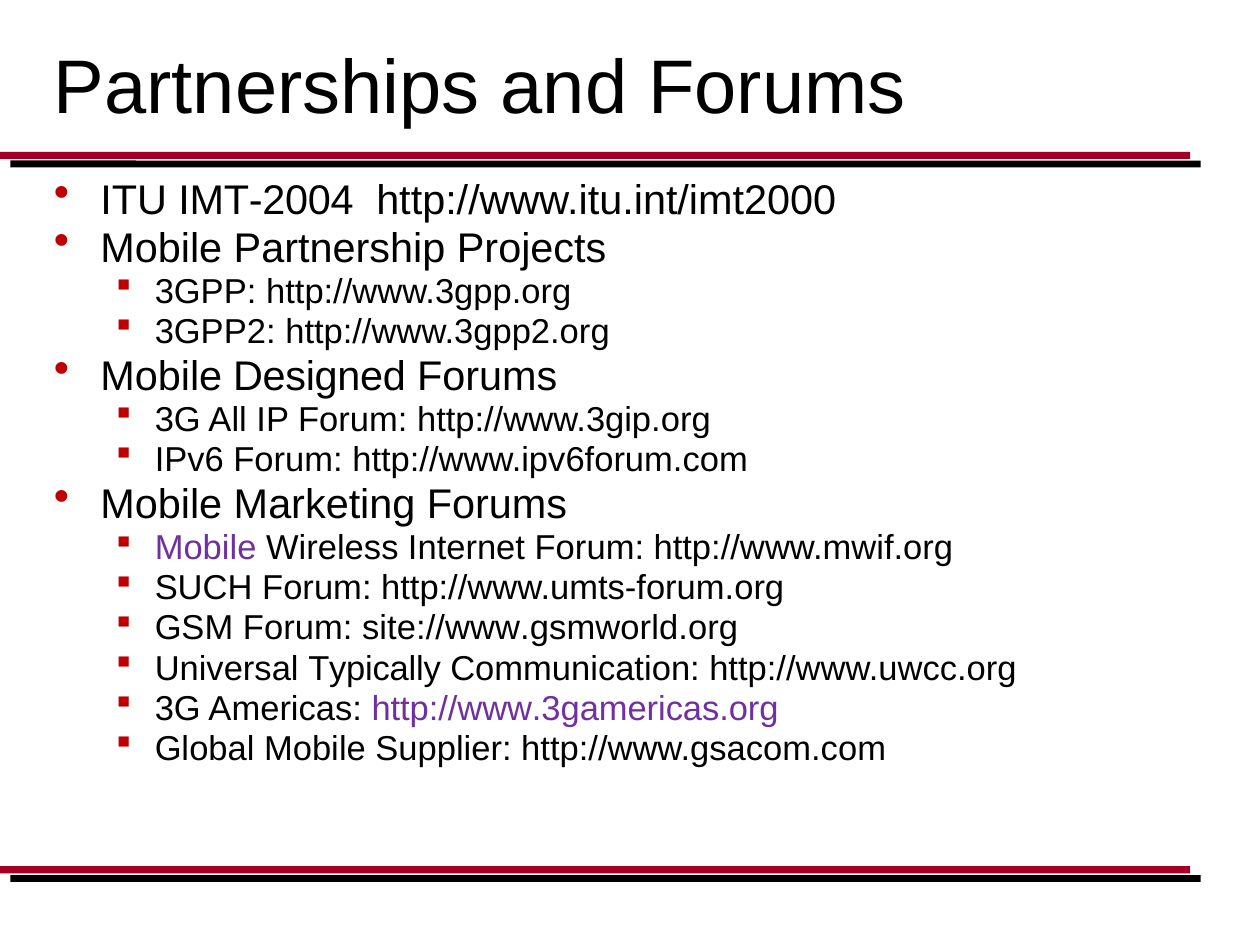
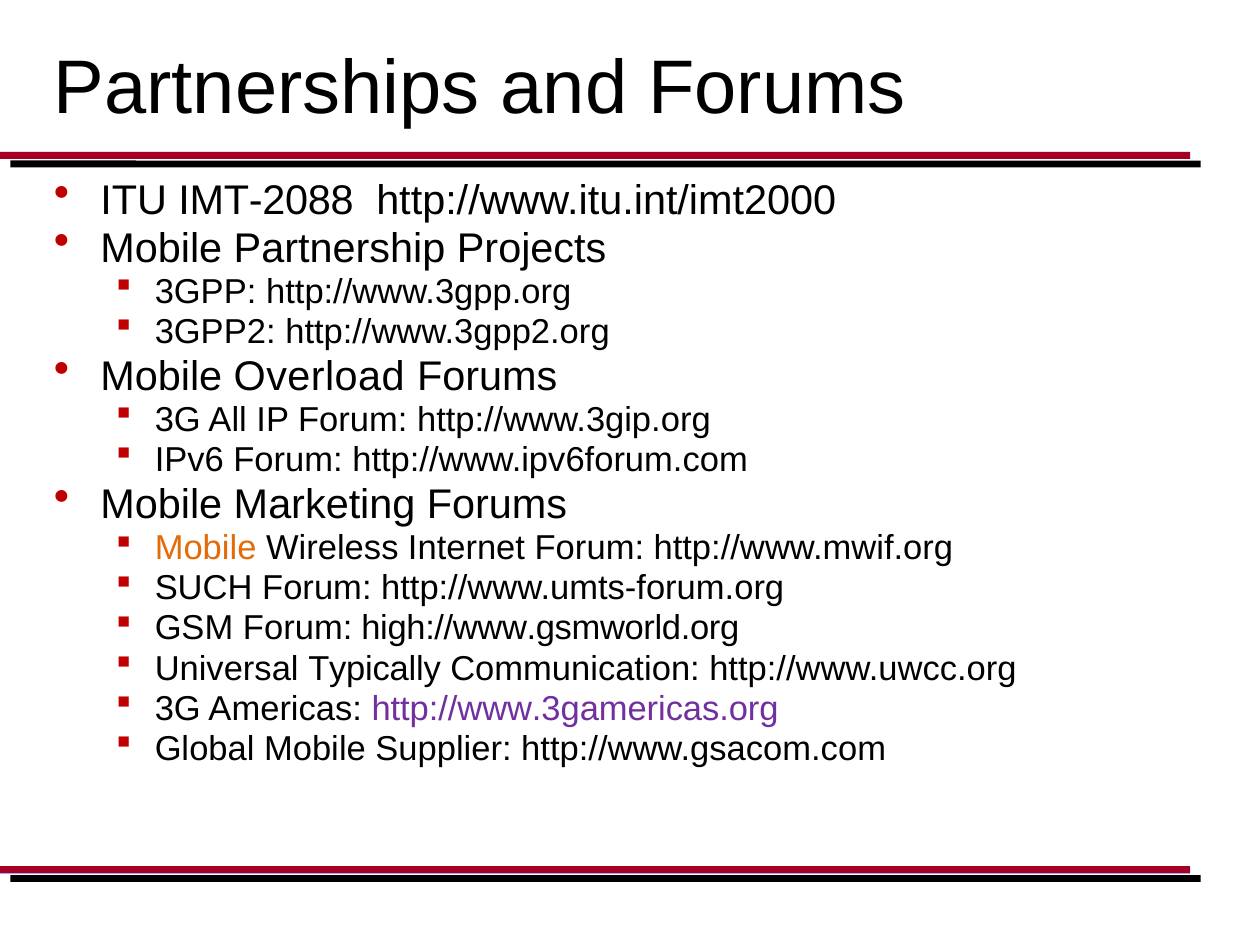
IMT-2004: IMT-2004 -> IMT-2088
Designed: Designed -> Overload
Mobile at (206, 548) colour: purple -> orange
site://www.gsmworld.org: site://www.gsmworld.org -> high://www.gsmworld.org
